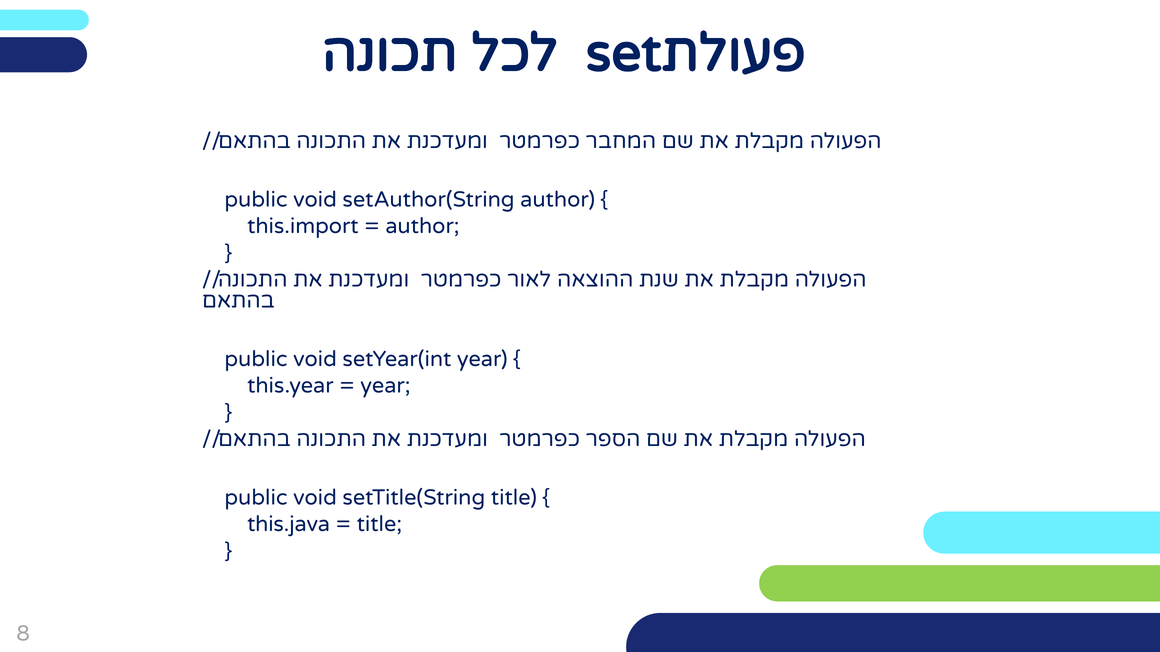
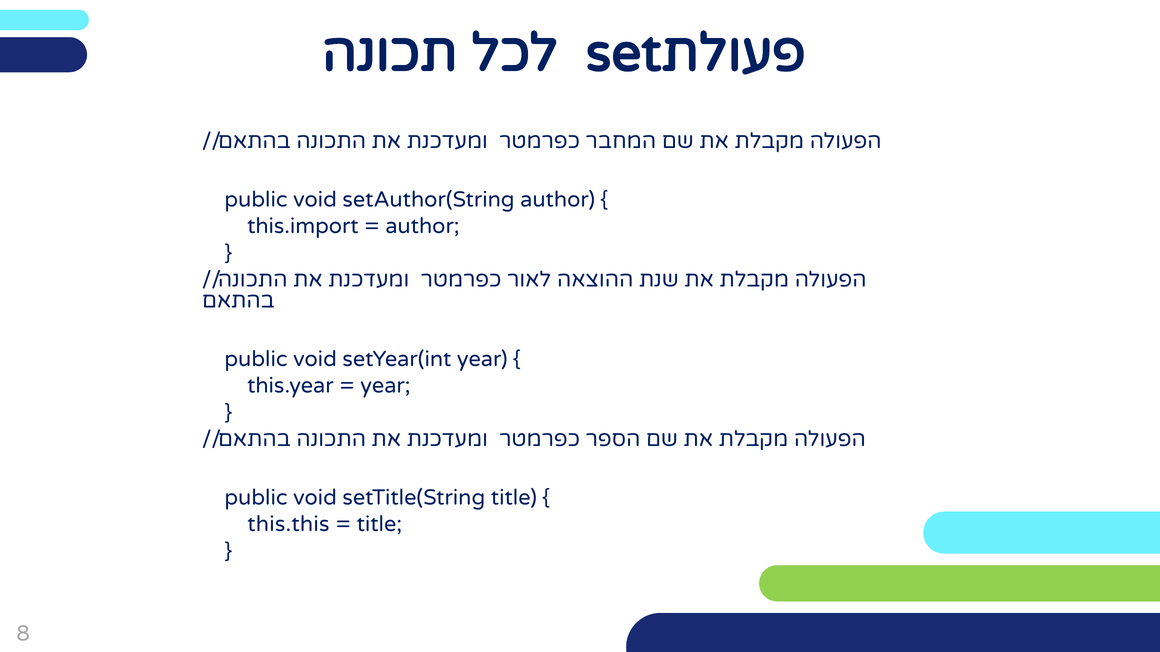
this.java: this.java -> this.this
